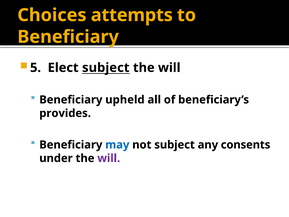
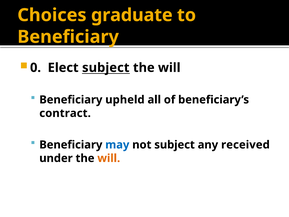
attempts: attempts -> graduate
5: 5 -> 0
provides: provides -> contract
consents: consents -> received
will at (109, 158) colour: purple -> orange
